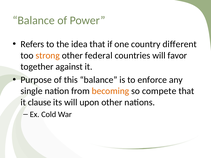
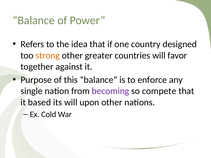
different: different -> designed
federal: federal -> greater
becoming colour: orange -> purple
clause: clause -> based
